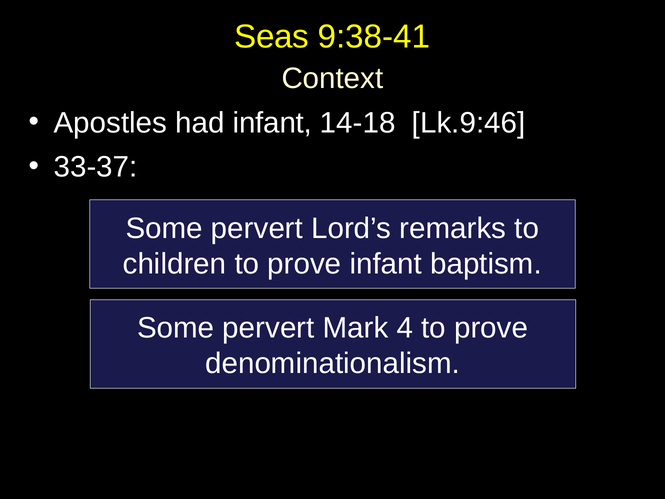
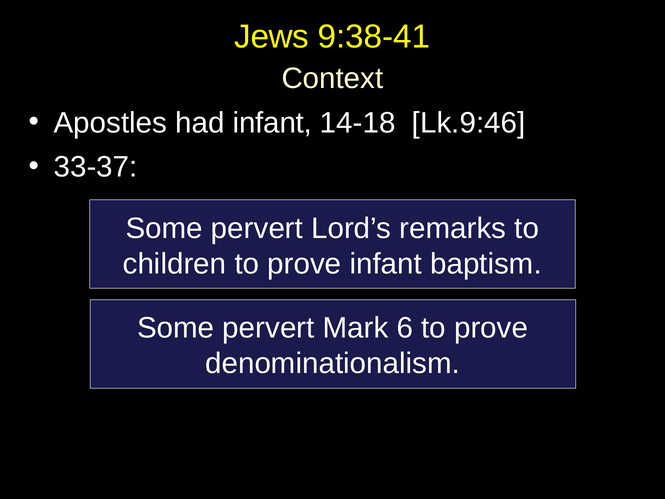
Seas: Seas -> Jews
4: 4 -> 6
